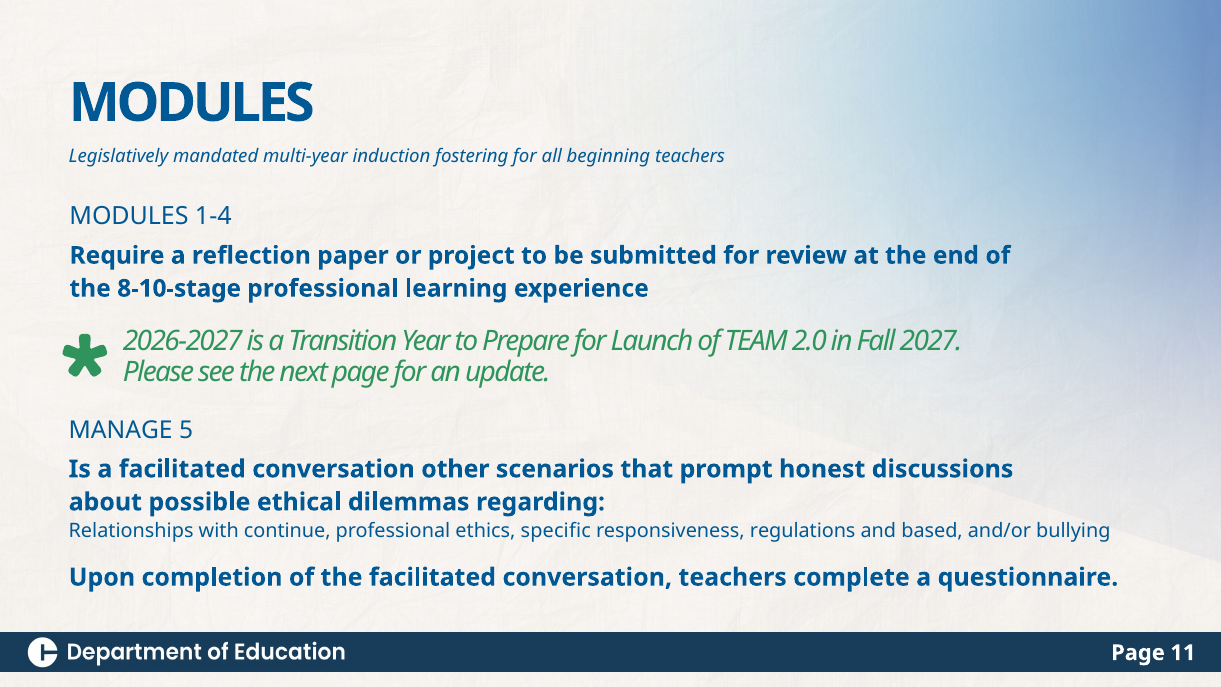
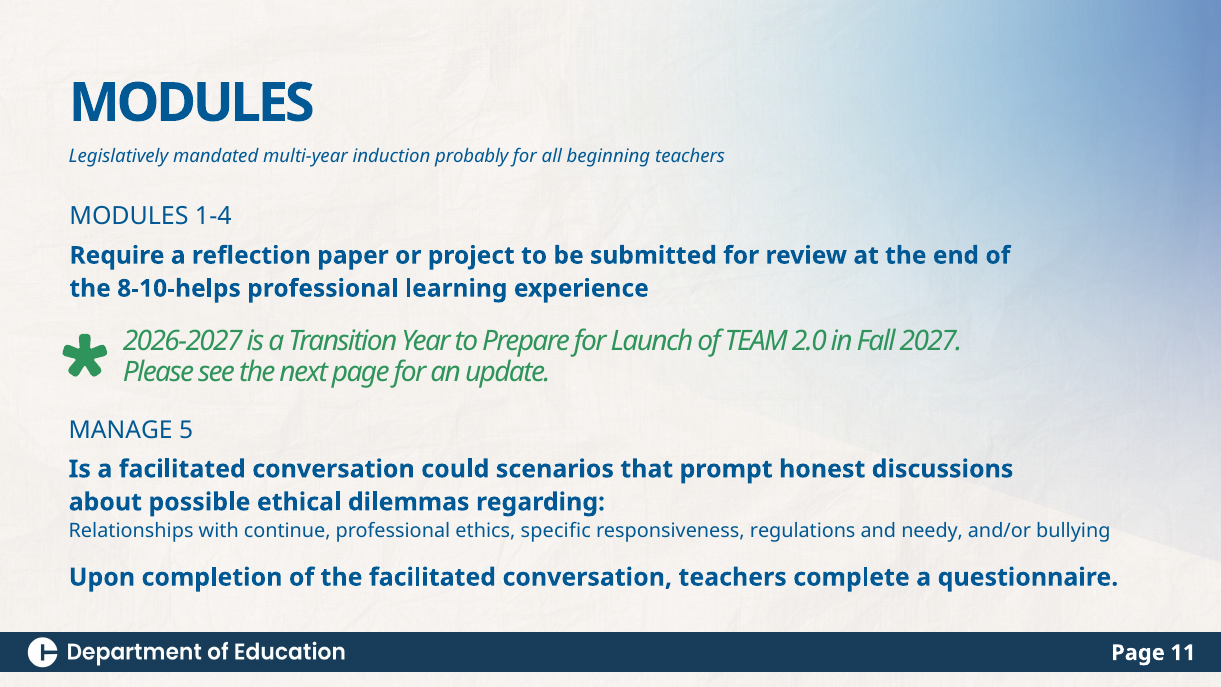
fostering: fostering -> probably
8-10-stage: 8-10-stage -> 8-10-helps
other: other -> could
based: based -> needy
